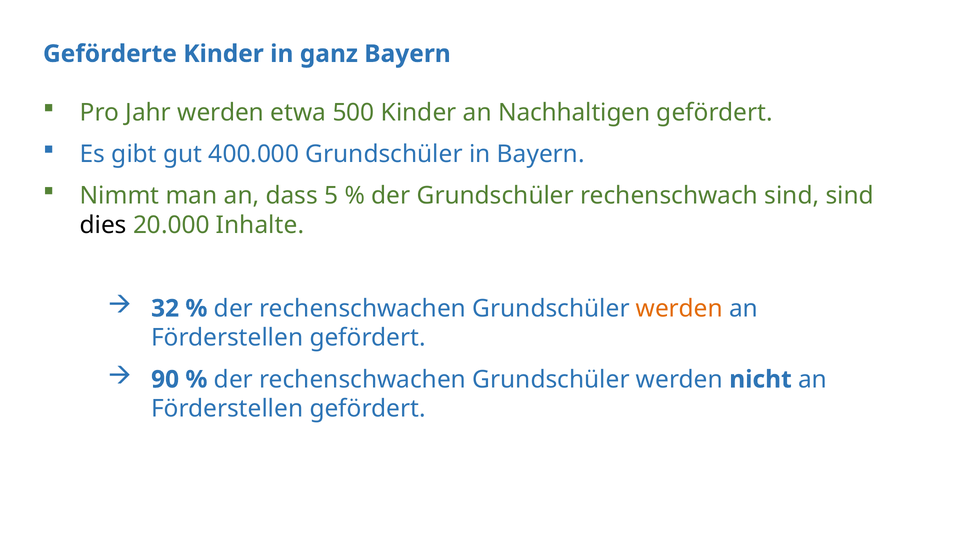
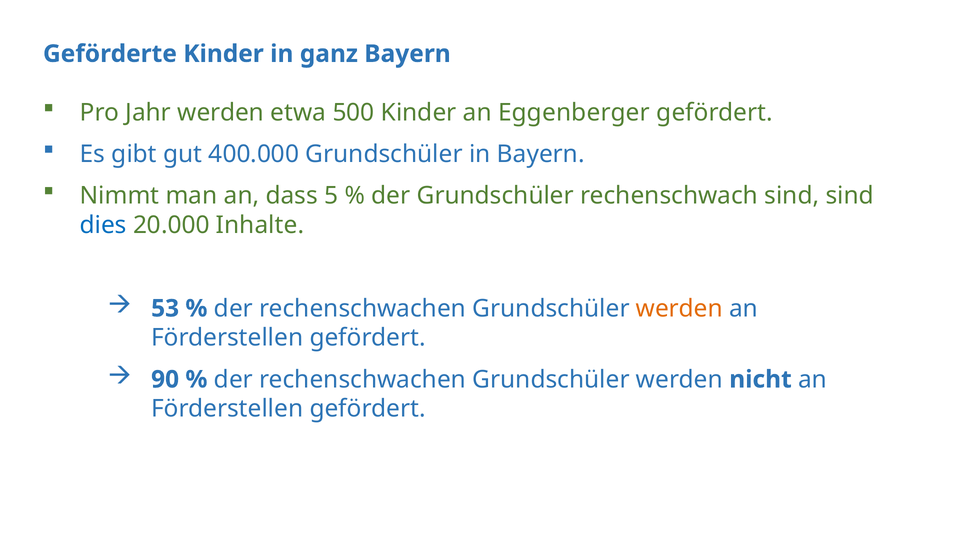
Nachhaltigen: Nachhaltigen -> Eggenberger
dies colour: black -> blue
32: 32 -> 53
